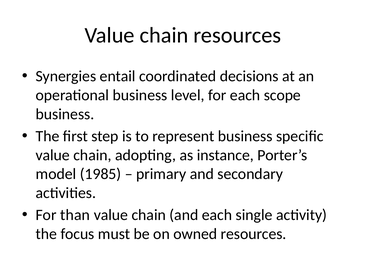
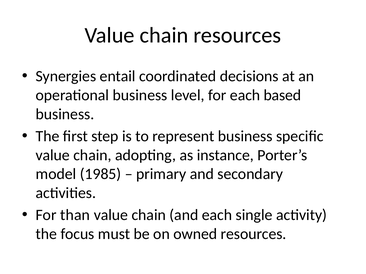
scope: scope -> based
